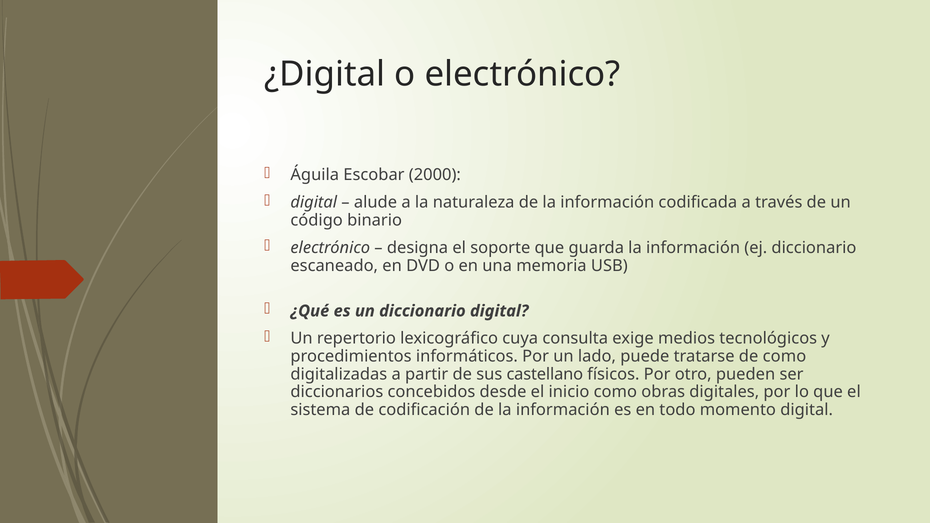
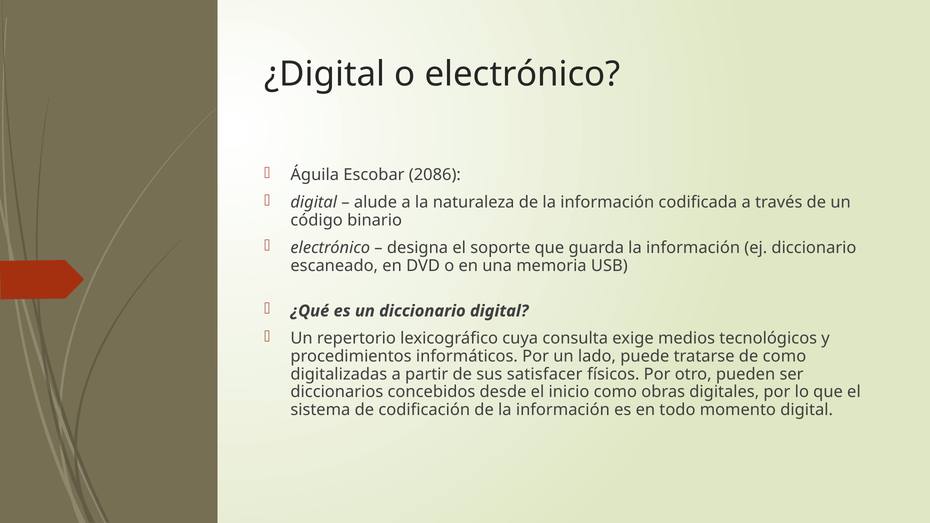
2000: 2000 -> 2086
castellano: castellano -> satisfacer
